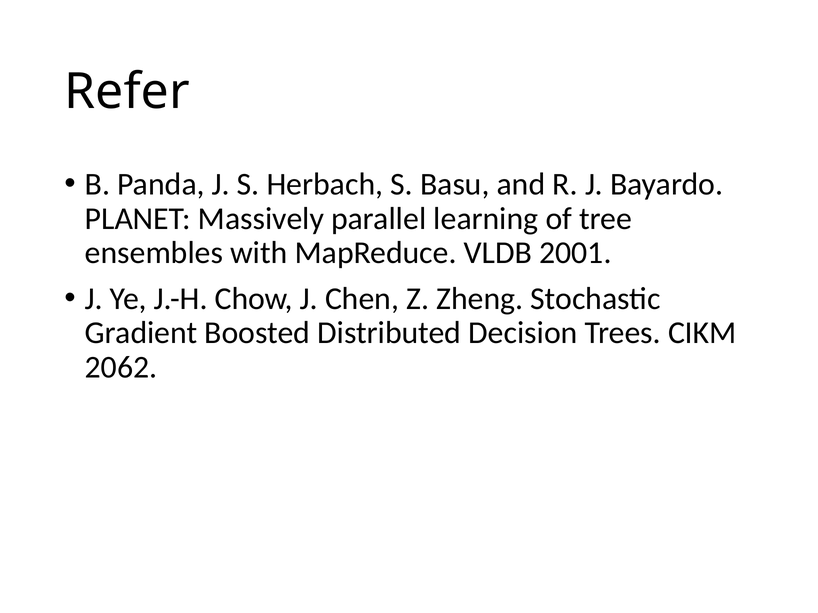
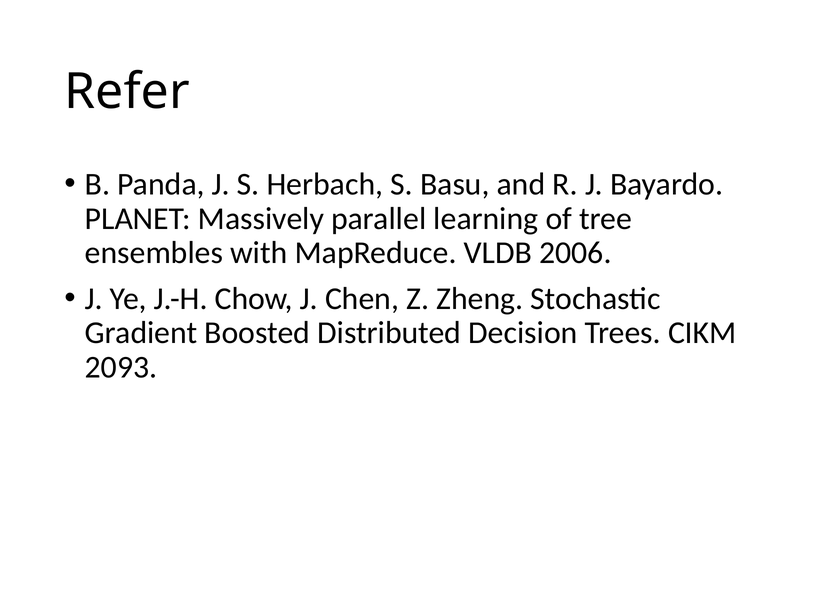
2001: 2001 -> 2006
2062: 2062 -> 2093
